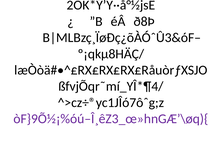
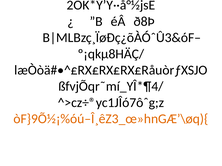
òF}9Õ½¡%óú–Î¸êZ3_œ»hnGÆ’\øq){ colour: purple -> orange
